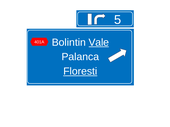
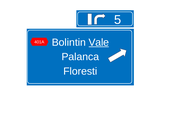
Floresti underline: present -> none
